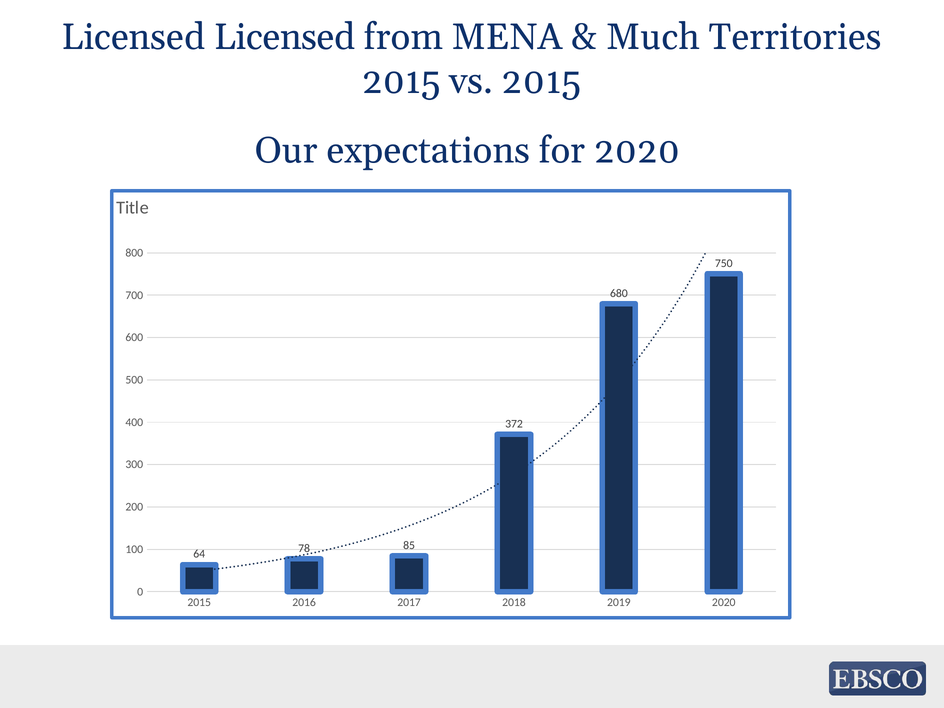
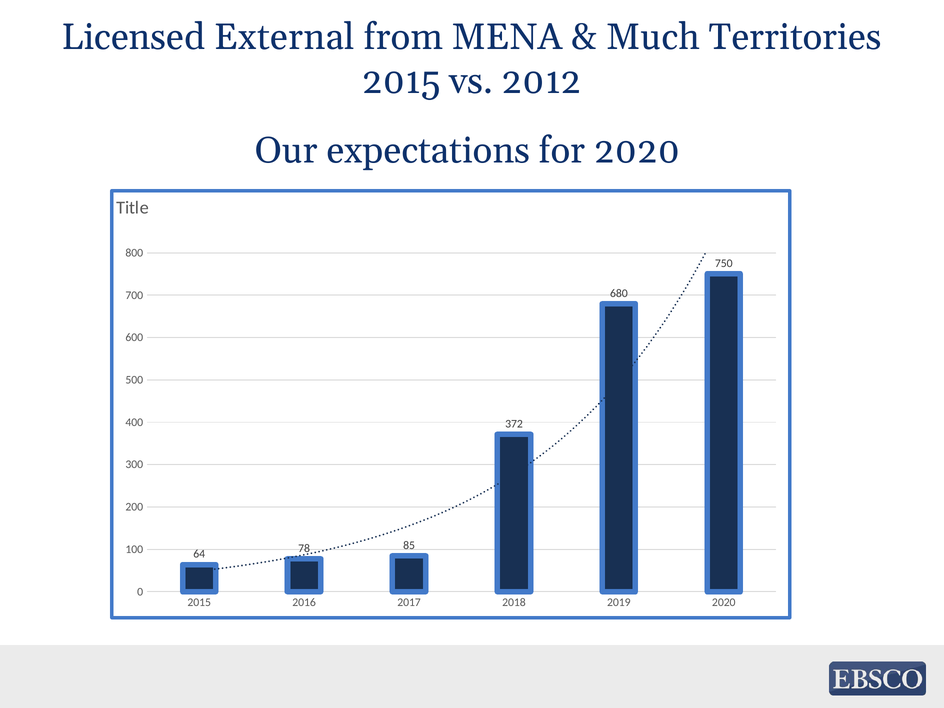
Licensed Licensed: Licensed -> External
vs 2015: 2015 -> 2012
